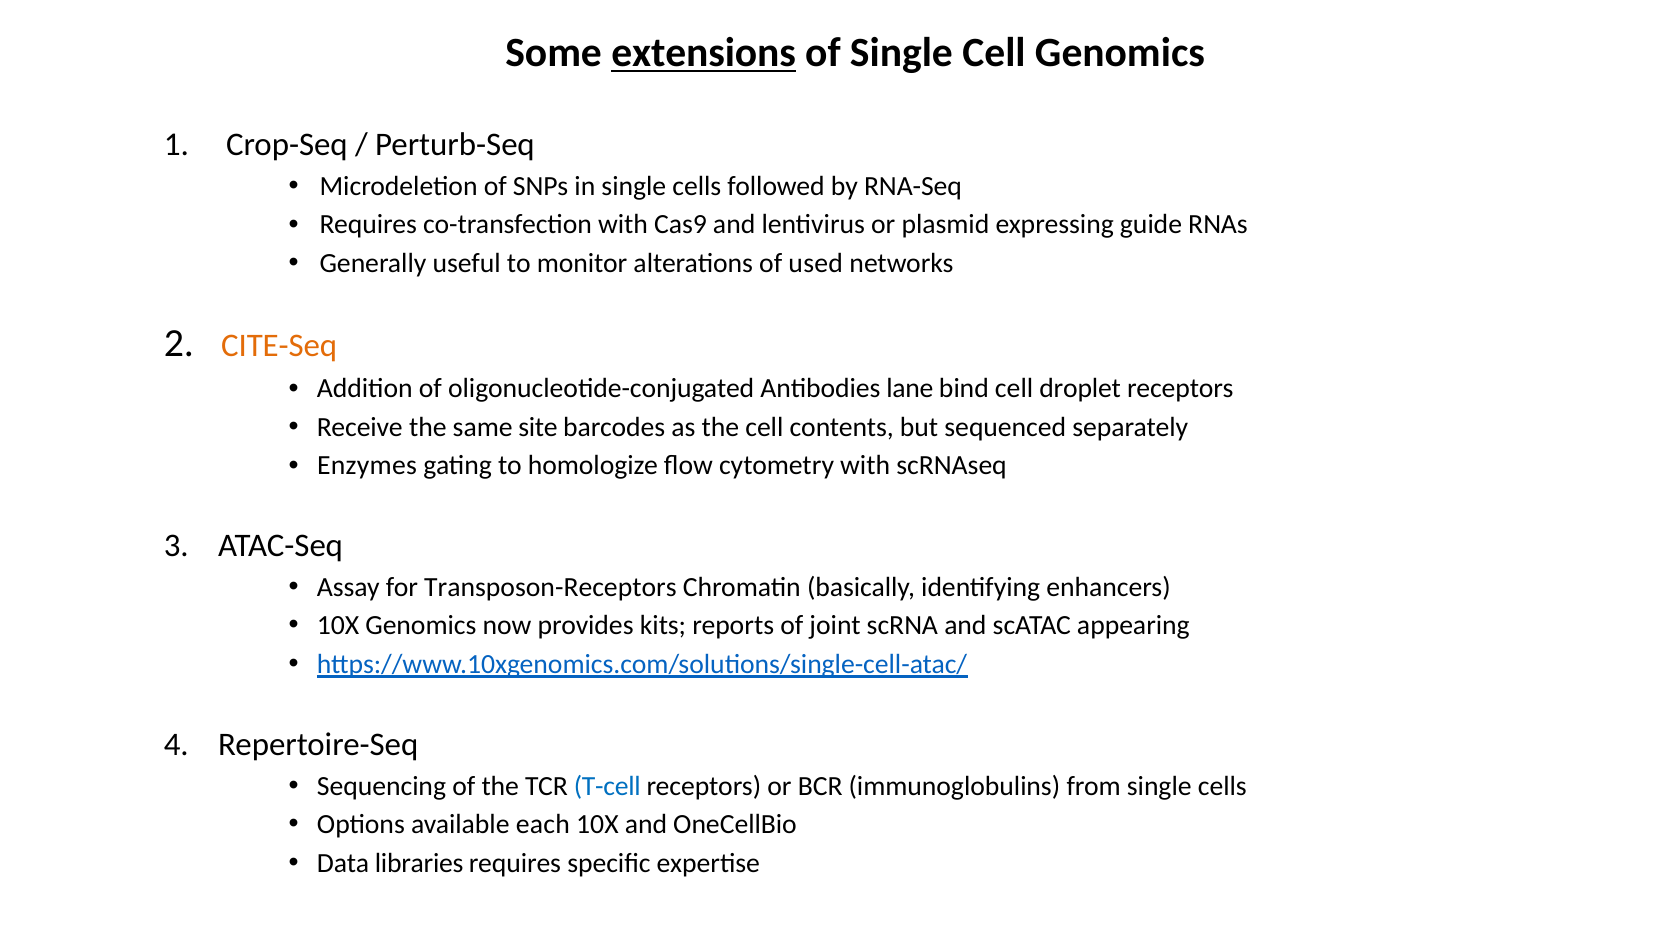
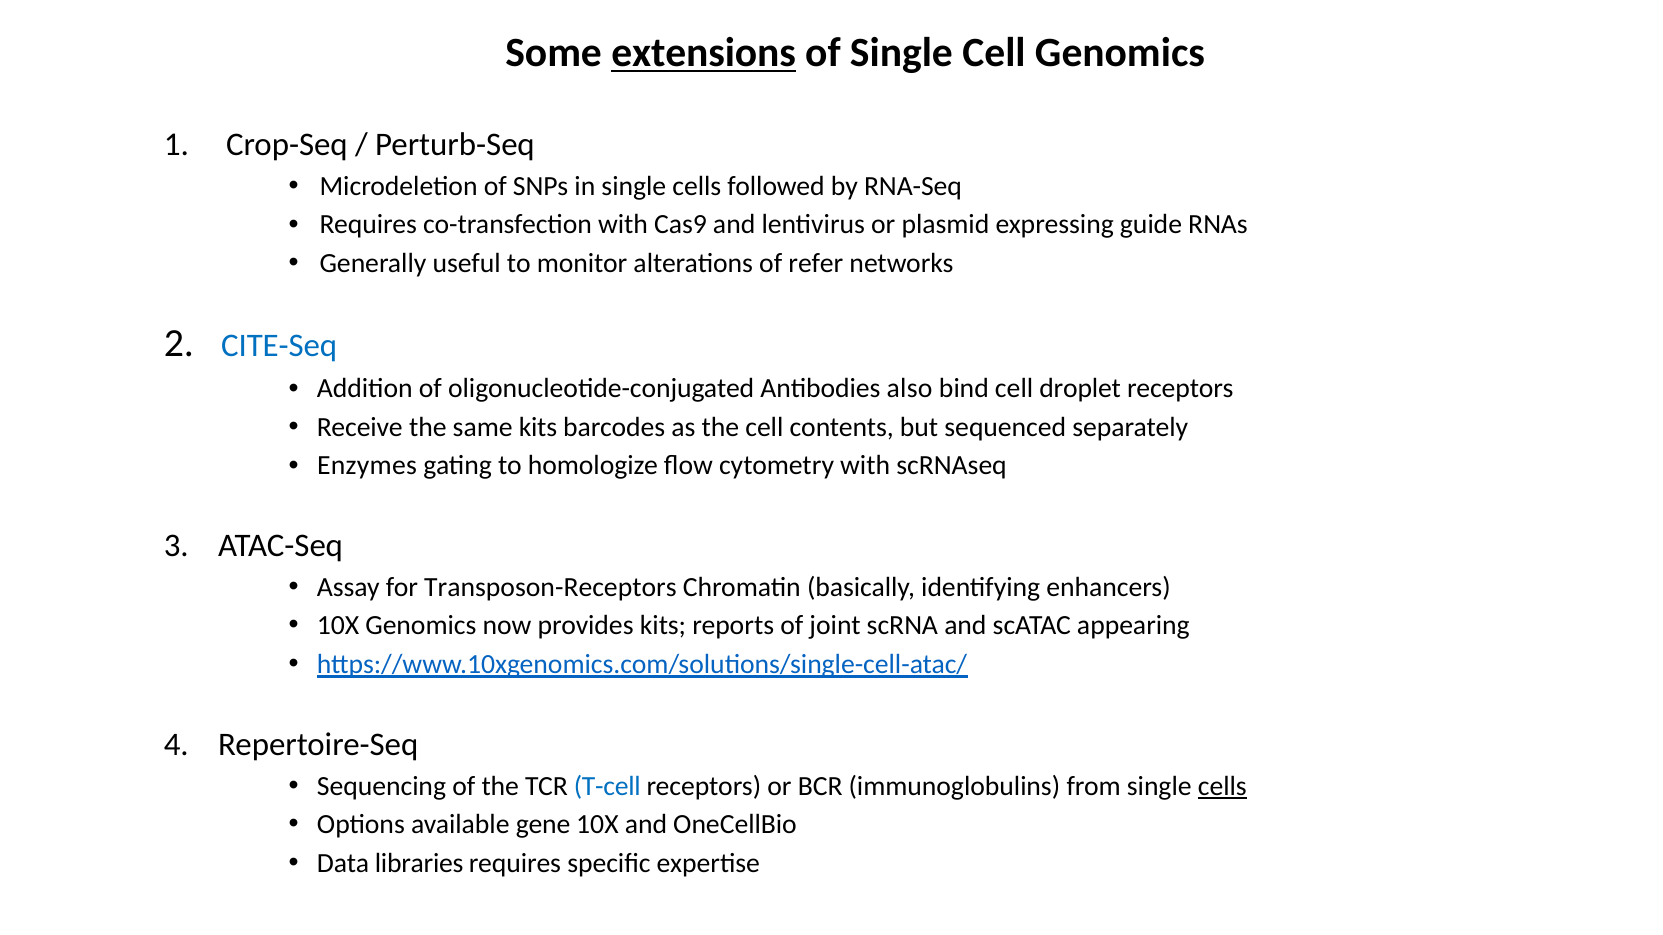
used: used -> refer
CITE-Seq colour: orange -> blue
lane: lane -> also
same site: site -> kits
cells at (1222, 786) underline: none -> present
each: each -> gene
